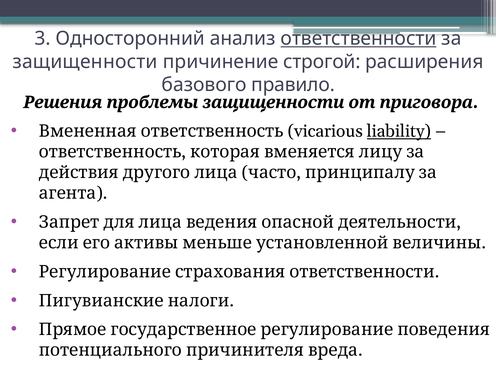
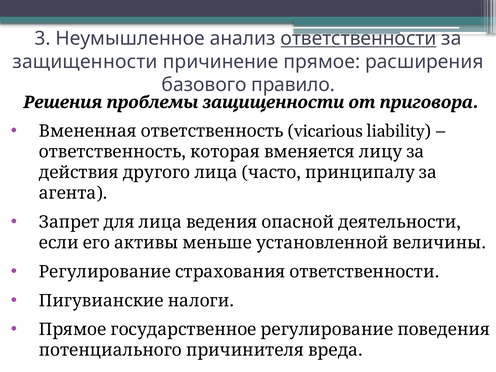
Односторонний: Односторонний -> Неумышленное
строгой: строгой -> прямое
liability underline: present -> none
